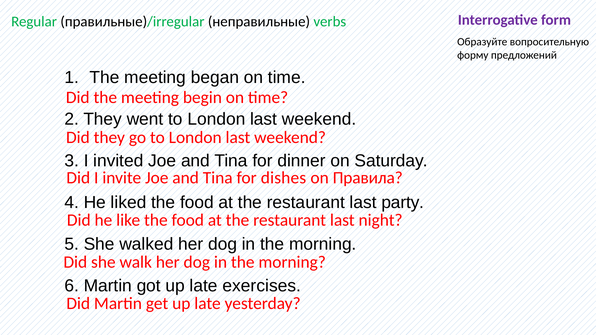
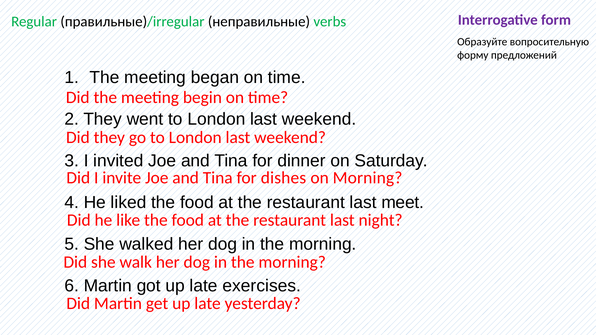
on Правила: Правила -> Morning
party: party -> meet
